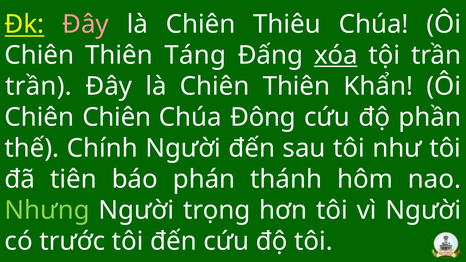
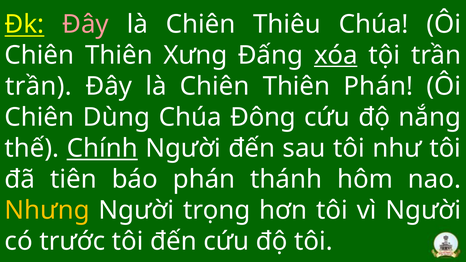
Táng: Táng -> Xưng
Thiên Khẩn: Khẩn -> Phán
Chiên Chiên: Chiên -> Dùng
phần: phần -> nắng
Chính underline: none -> present
Nhưng colour: light green -> yellow
